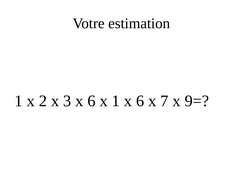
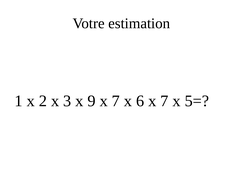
3 x 6: 6 -> 9
1 at (116, 101): 1 -> 7
9=: 9= -> 5=
